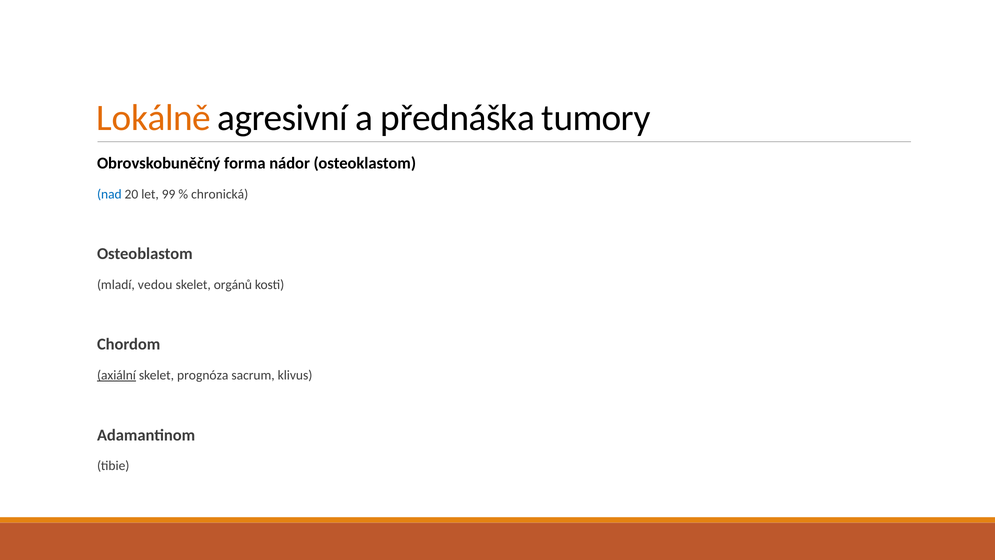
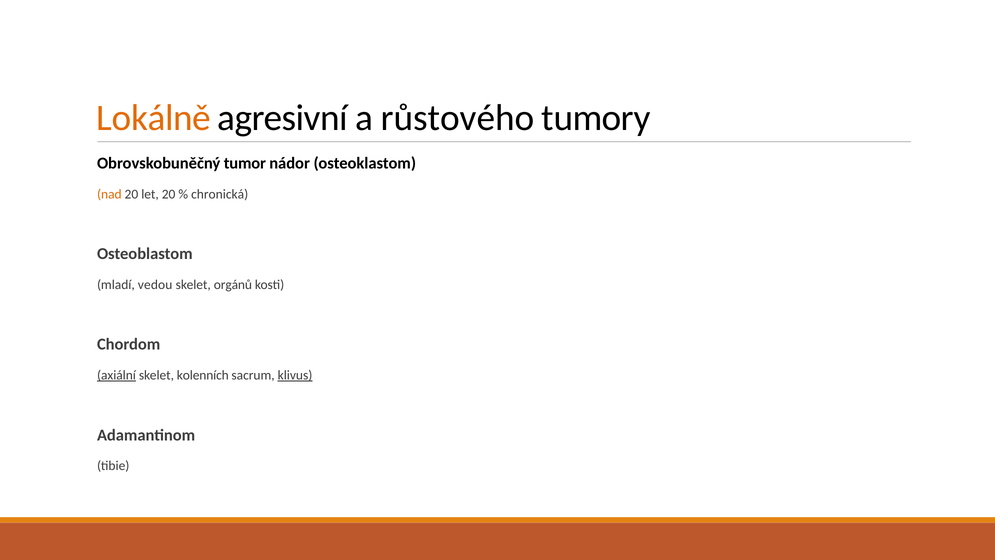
přednáška: přednáška -> růstového
forma: forma -> tumor
nad colour: blue -> orange
let 99: 99 -> 20
prognóza: prognóza -> kolenních
klivus underline: none -> present
